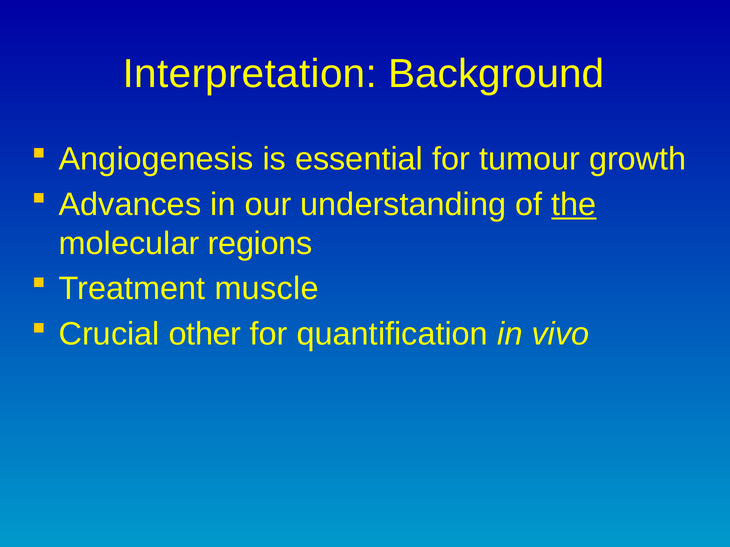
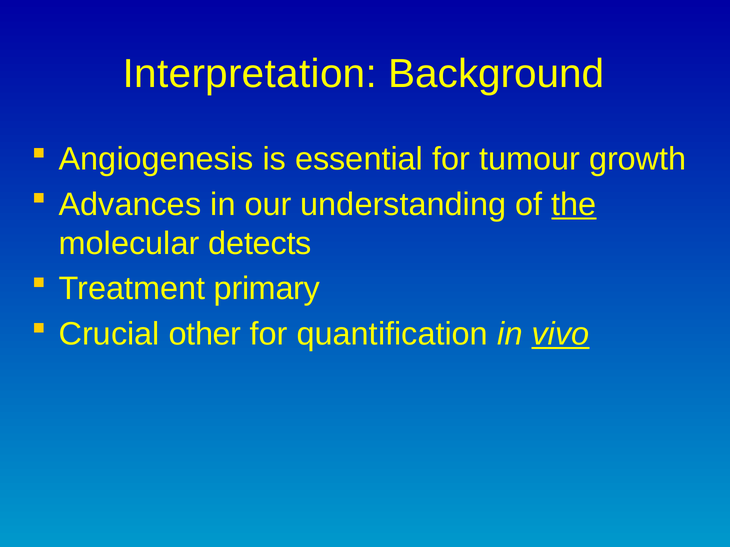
regions: regions -> detects
muscle: muscle -> primary
vivo underline: none -> present
